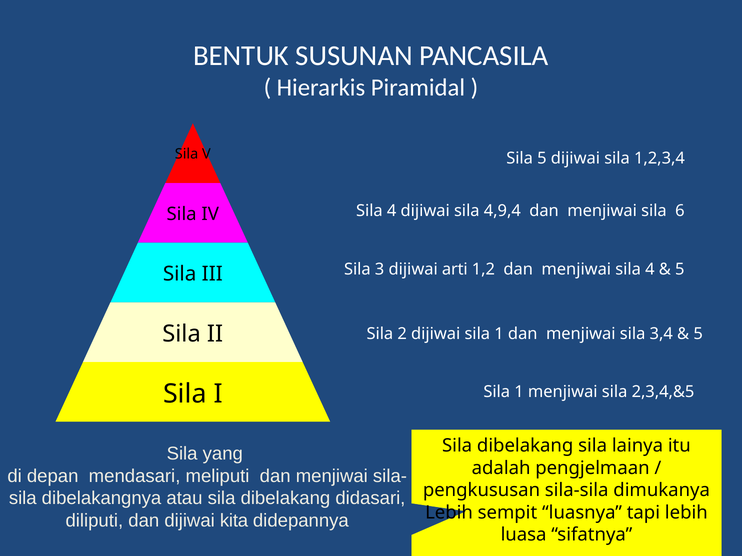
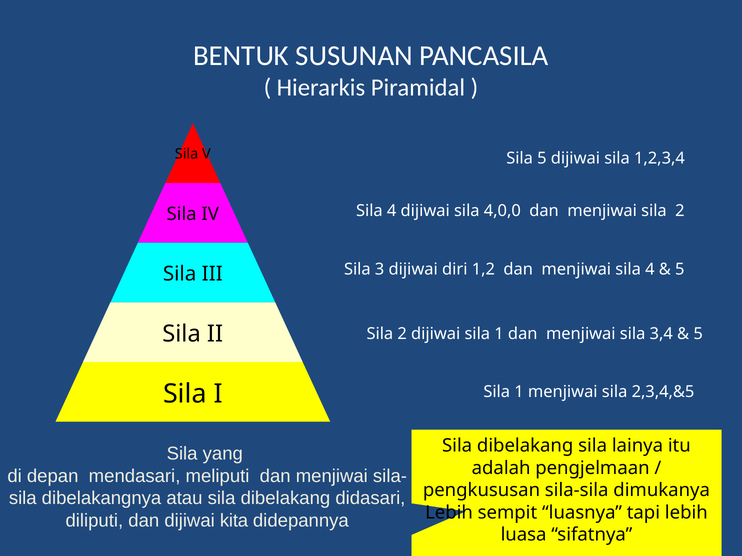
4,9,4: 4,9,4 -> 4,0,0
menjiwai sila 6: 6 -> 2
arti: arti -> diri
